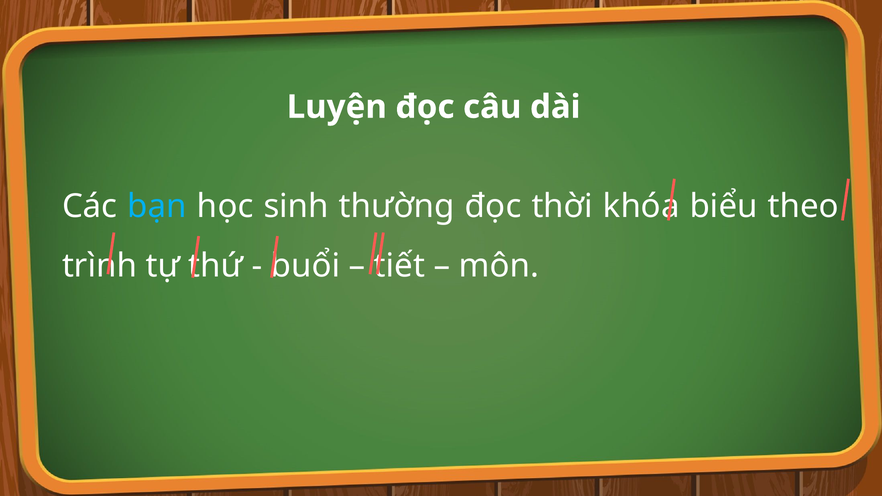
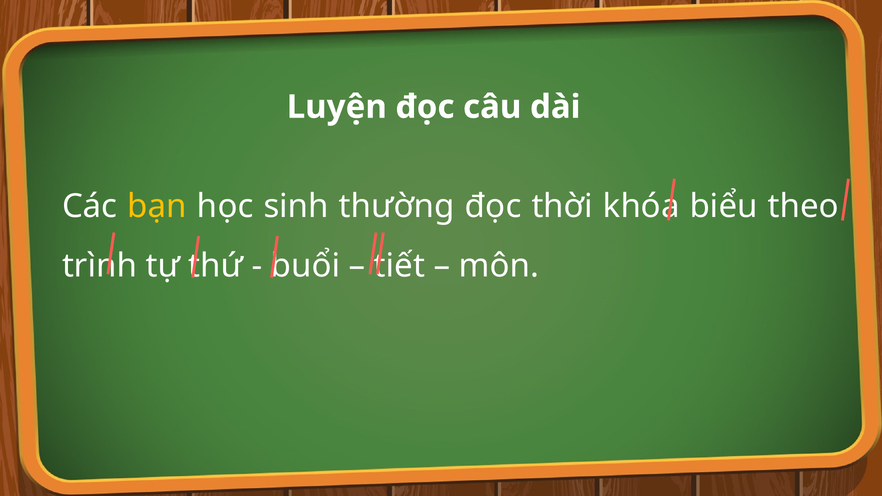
bạn colour: light blue -> yellow
